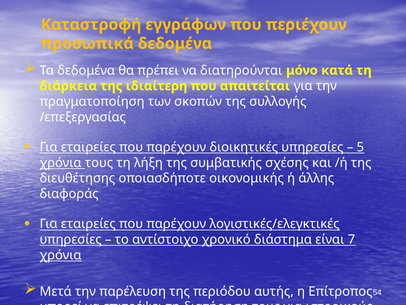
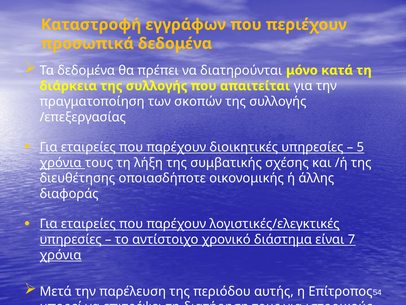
διάρκεια της ιδιαίτερη: ιδιαίτερη -> συλλογής
